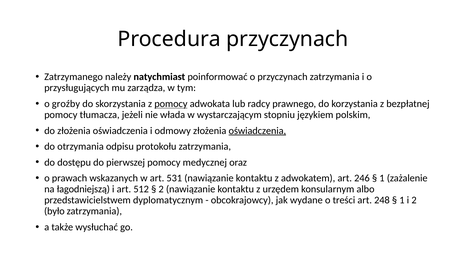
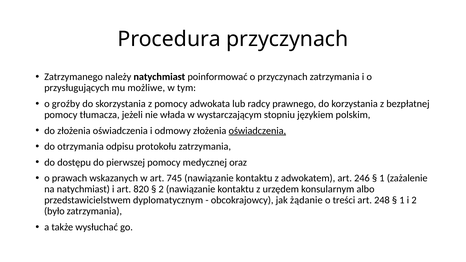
zarządza: zarządza -> możliwe
pomocy at (171, 104) underline: present -> none
531: 531 -> 745
na łagodniejszą: łagodniejszą -> natychmiast
512: 512 -> 820
wydane: wydane -> żądanie
